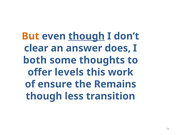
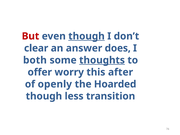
But colour: orange -> red
thoughts underline: none -> present
levels: levels -> worry
work: work -> after
ensure: ensure -> openly
Remains: Remains -> Hoarded
